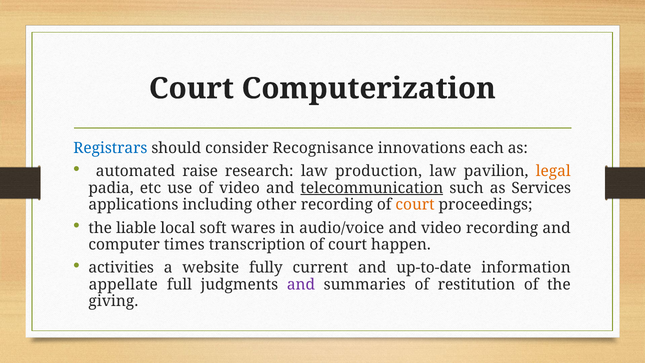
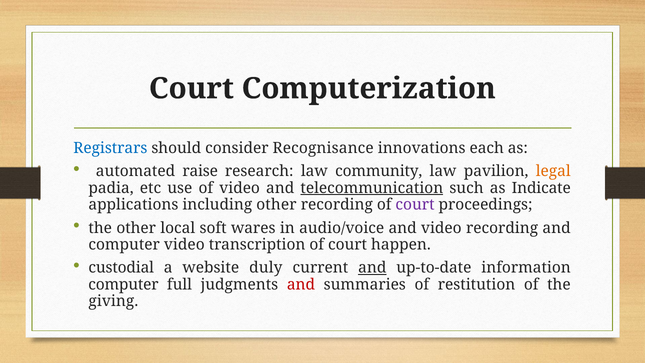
production: production -> community
Services: Services -> Indicate
court at (415, 205) colour: orange -> purple
the liable: liable -> other
computer times: times -> video
activities: activities -> custodial
fully: fully -> duly
and at (372, 268) underline: none -> present
appellate at (123, 284): appellate -> computer
and at (301, 284) colour: purple -> red
